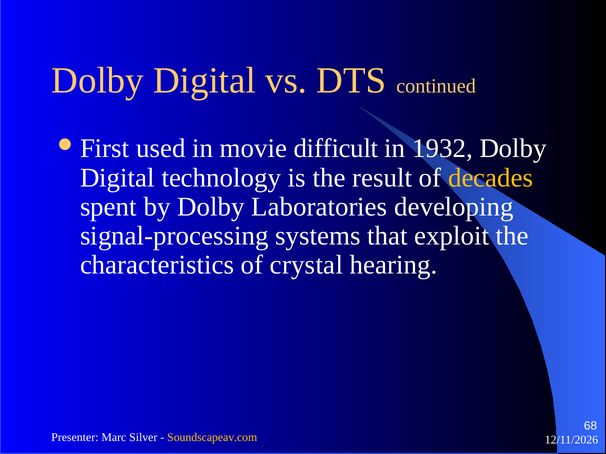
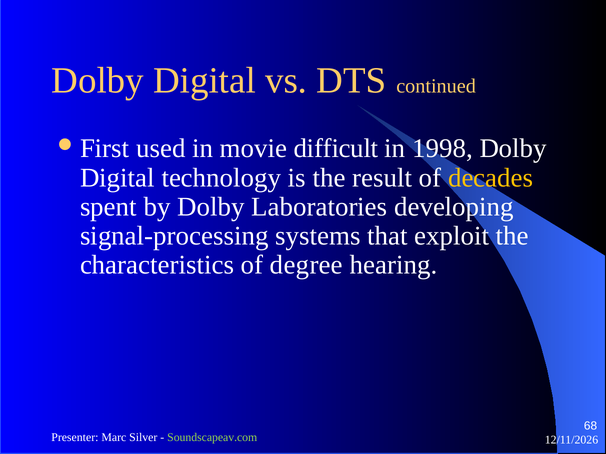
1932: 1932 -> 1998
crystal: crystal -> degree
Soundscapeav.com colour: yellow -> light green
